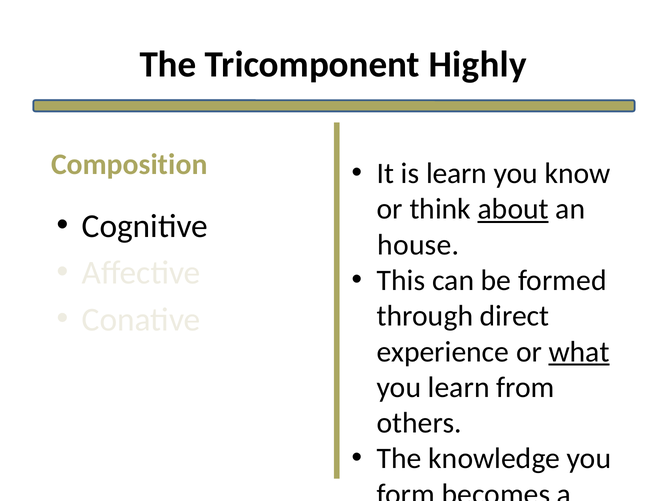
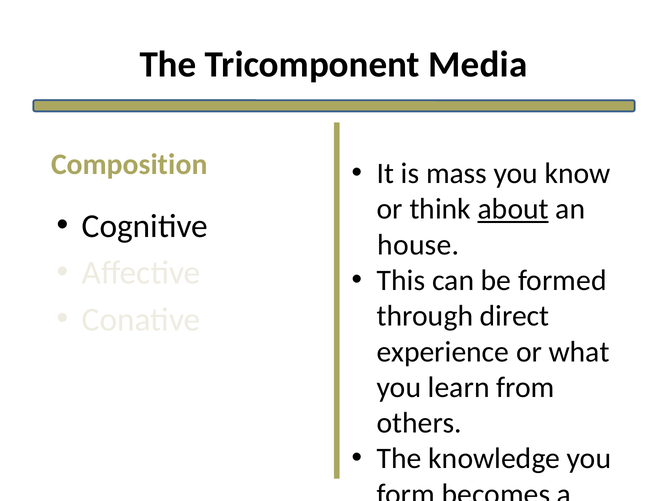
Highly: Highly -> Media
is learn: learn -> mass
what underline: present -> none
